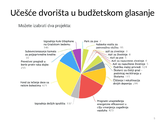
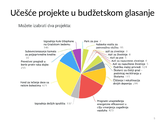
dvorišta: dvorišta -> projekte
